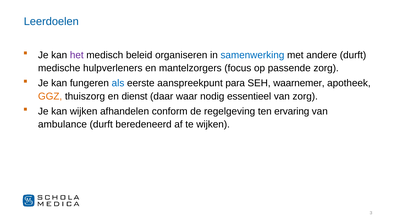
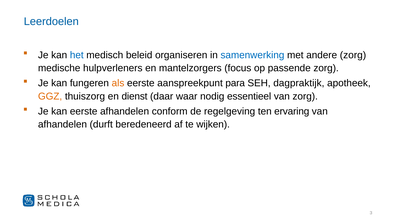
het colour: purple -> blue
andere durft: durft -> zorg
als colour: blue -> orange
waarnemer: waarnemer -> dagpraktijk
kan wijken: wijken -> eerste
ambulance at (62, 124): ambulance -> afhandelen
